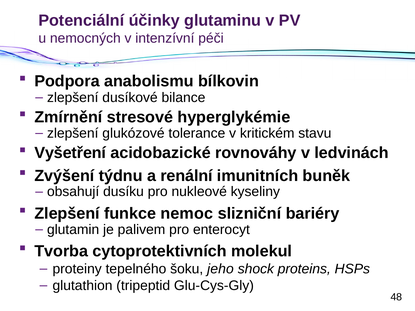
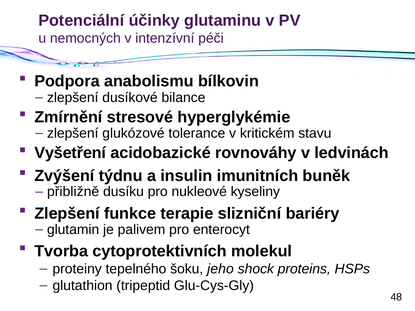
renální: renální -> insulin
obsahují: obsahují -> přibližně
nemoc: nemoc -> terapie
